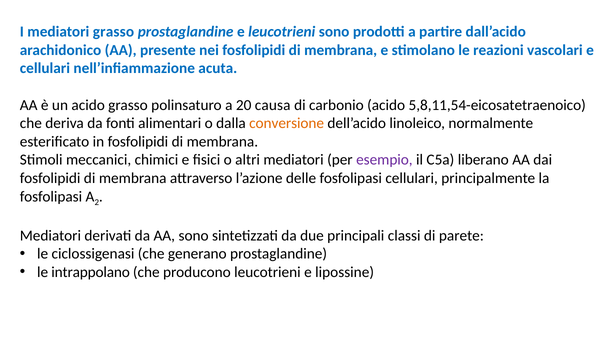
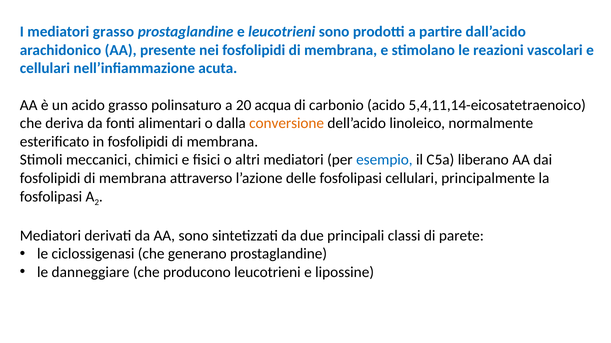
causa: causa -> acqua
5,8,11,54-eicosatetraenoico: 5,8,11,54-eicosatetraenoico -> 5,4,11,14-eicosatetraenoico
esempio colour: purple -> blue
intrappolano: intrappolano -> danneggiare
